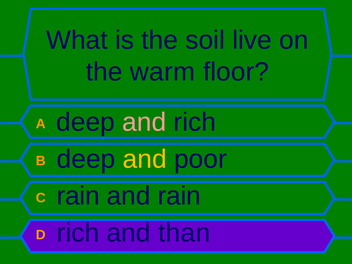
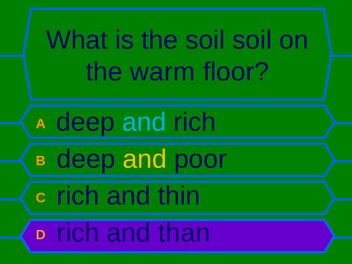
soil live: live -> soil
and at (144, 122) colour: pink -> light blue
C rain: rain -> rich
and rain: rain -> thin
